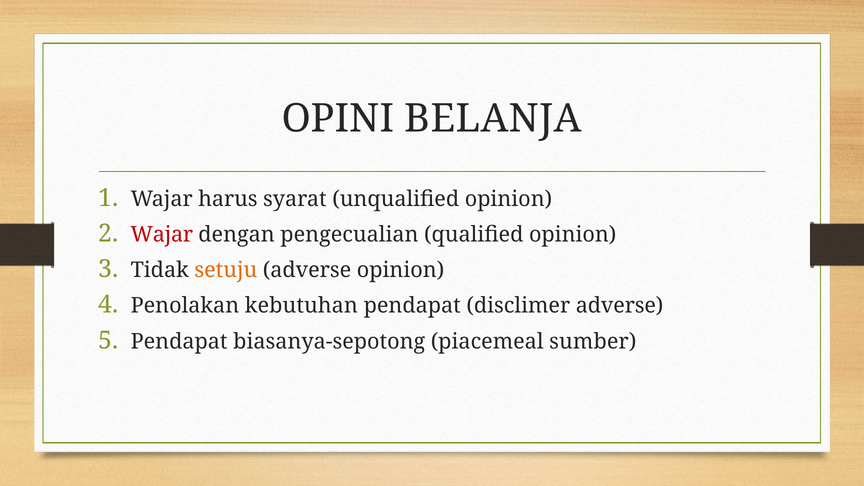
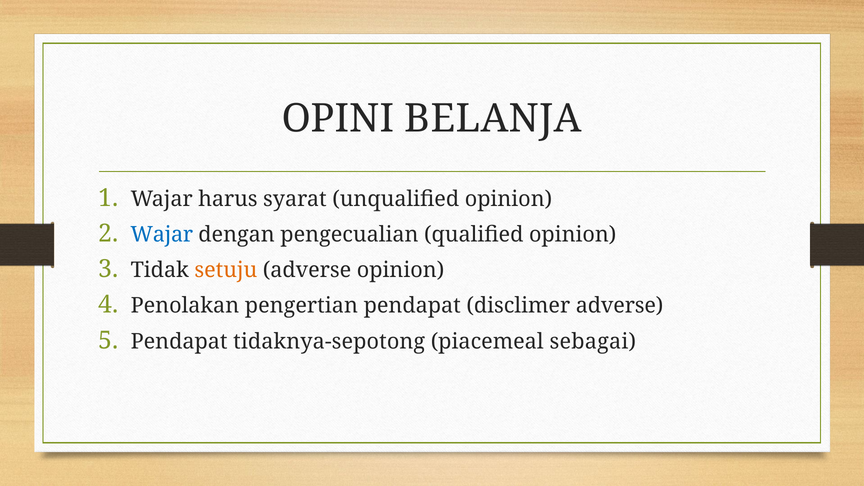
Wajar at (162, 235) colour: red -> blue
kebutuhan: kebutuhan -> pengertian
biasanya-sepotong: biasanya-sepotong -> tidaknya-sepotong
sumber: sumber -> sebagai
